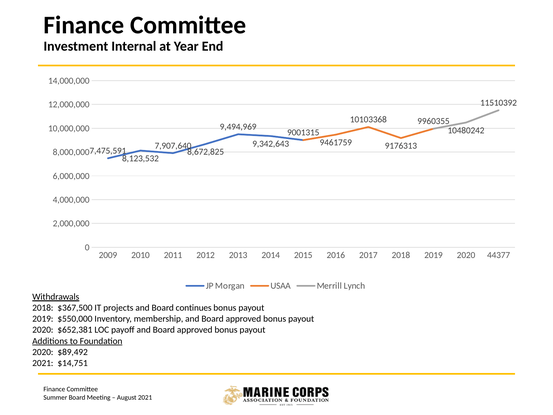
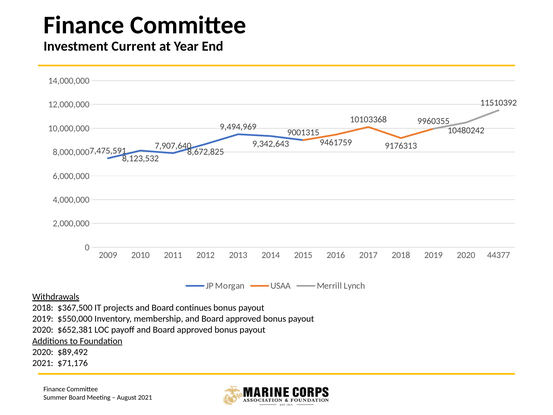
Internal: Internal -> Current
$14,751: $14,751 -> $71,176
